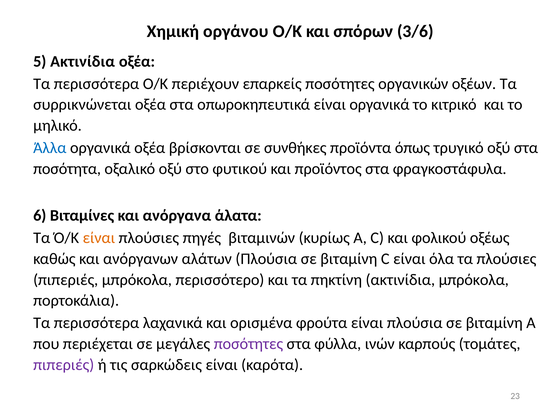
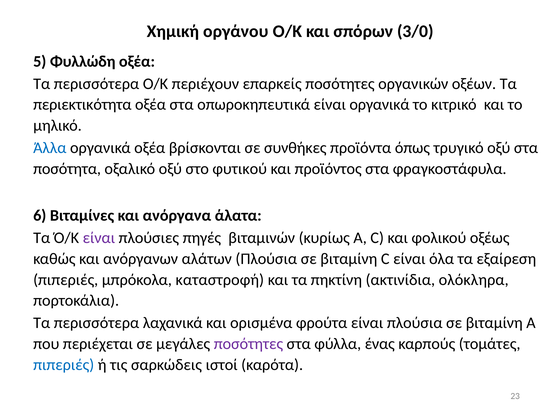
3/6: 3/6 -> 3/0
5 Ακτινίδια: Ακτινίδια -> Φυλλώδη
συρρικνώνεται: συρρικνώνεται -> περιεκτικότητα
είναι at (99, 238) colour: orange -> purple
τα πλούσιες: πλούσιες -> εξαίρεση
περισσότερο: περισσότερο -> καταστροφή
ακτινίδια μπρόκολα: μπρόκολα -> ολόκληρα
ινών: ινών -> ένας
πιπεριές at (64, 365) colour: purple -> blue
σαρκώδεις είναι: είναι -> ιστοί
